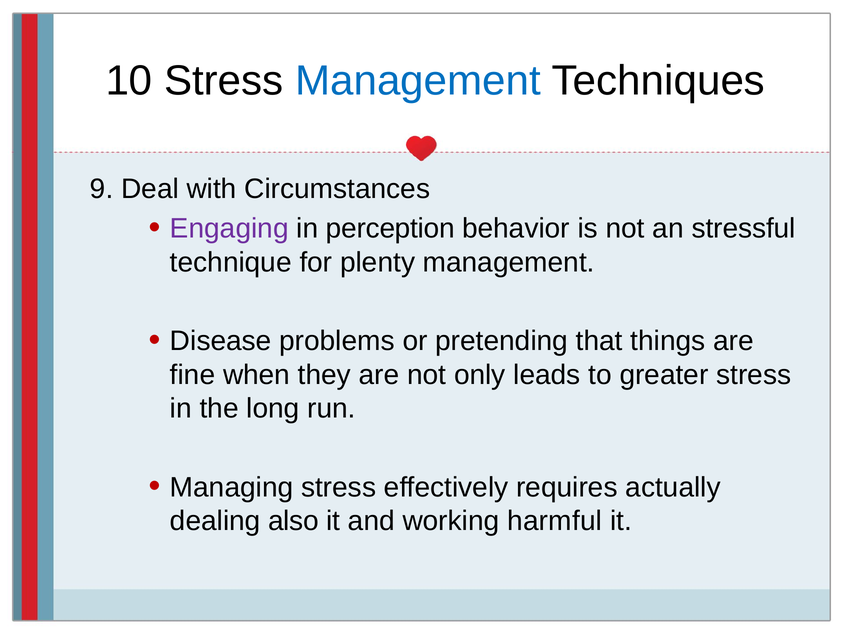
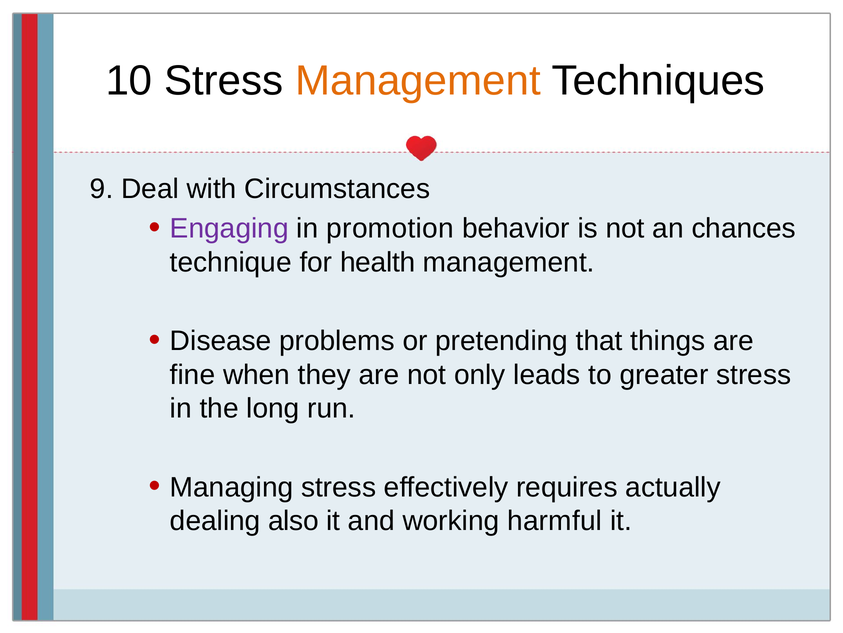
Management at (418, 81) colour: blue -> orange
perception: perception -> promotion
stressful: stressful -> chances
plenty: plenty -> health
